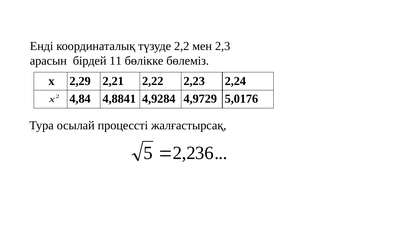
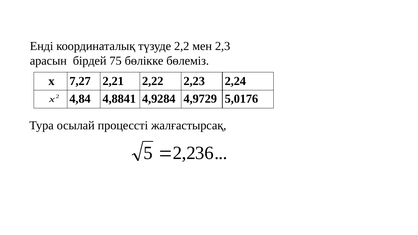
11: 11 -> 75
2,29: 2,29 -> 7,27
